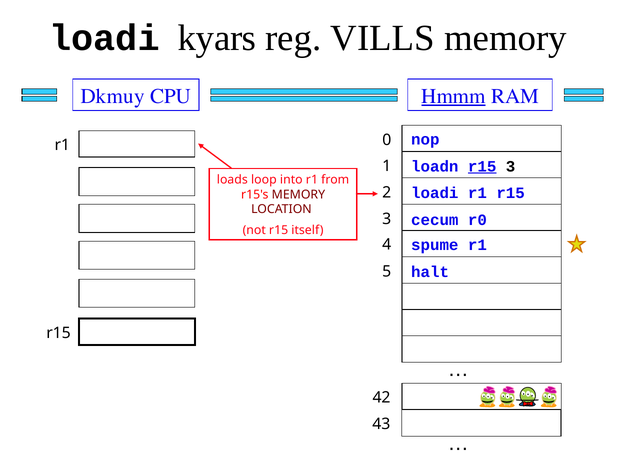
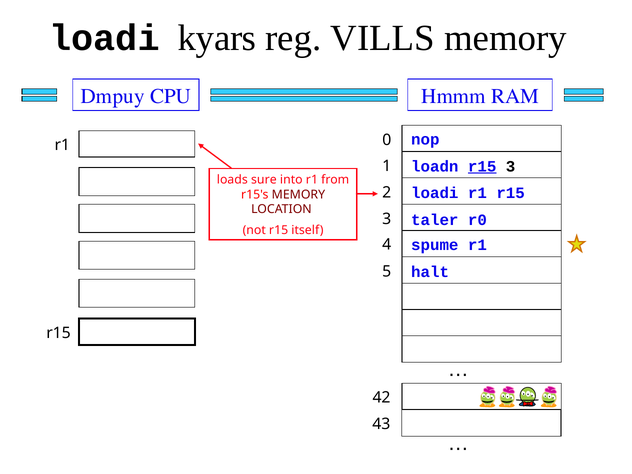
Dkmuy: Dkmuy -> Dmpuy
Hmmm underline: present -> none
loop: loop -> sure
cecum: cecum -> taler
